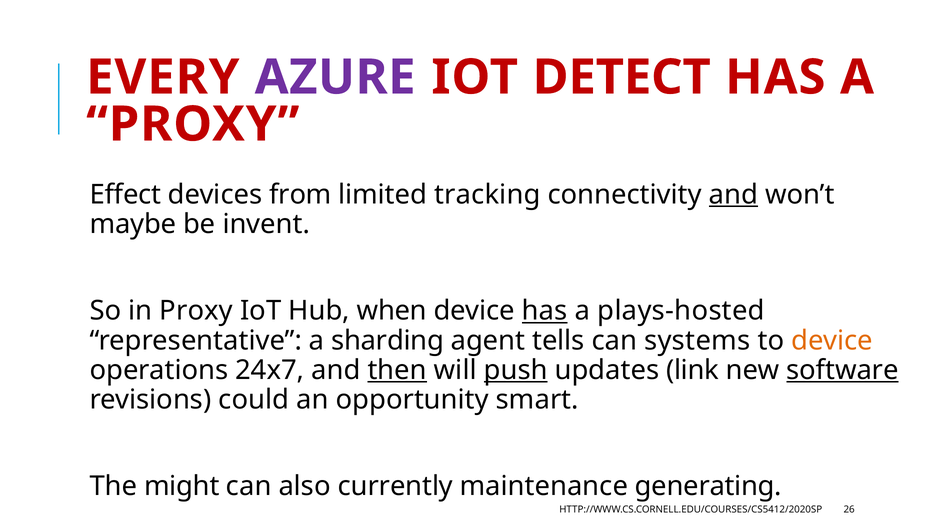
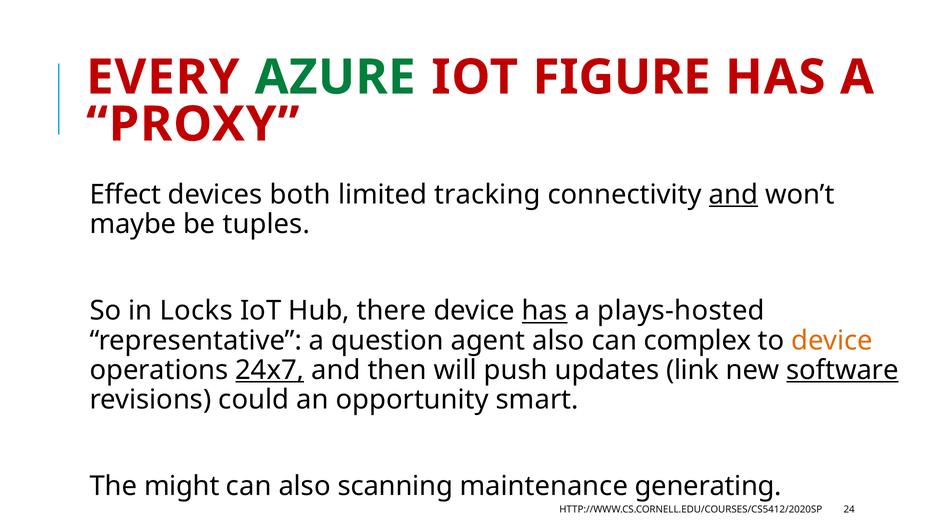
AZURE colour: purple -> green
DETECT: DETECT -> FIGURE
from: from -> both
invent: invent -> tuples
in Proxy: Proxy -> Locks
when: when -> there
sharding: sharding -> question
agent tells: tells -> also
systems: systems -> complex
24x7 underline: none -> present
then underline: present -> none
push underline: present -> none
currently: currently -> scanning
26: 26 -> 24
